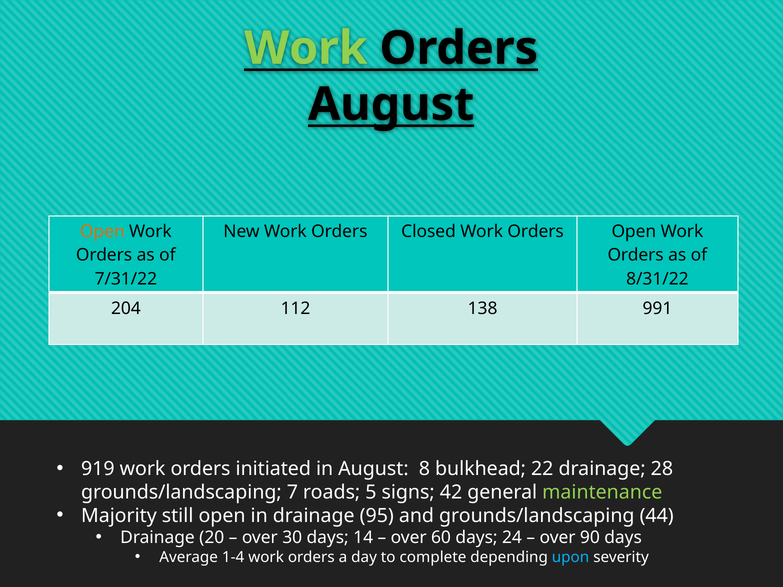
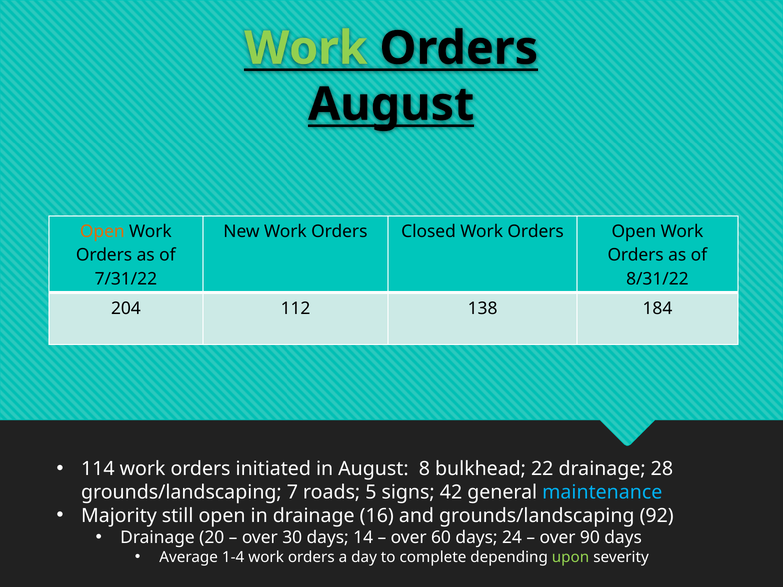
991: 991 -> 184
919: 919 -> 114
maintenance colour: light green -> light blue
95: 95 -> 16
44: 44 -> 92
upon colour: light blue -> light green
